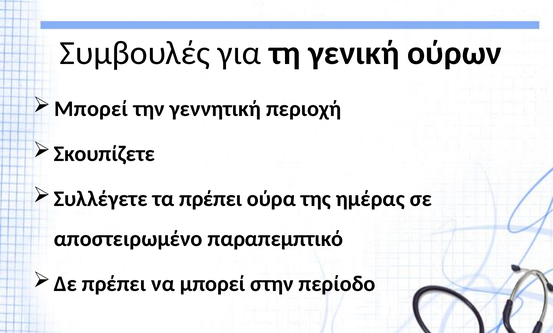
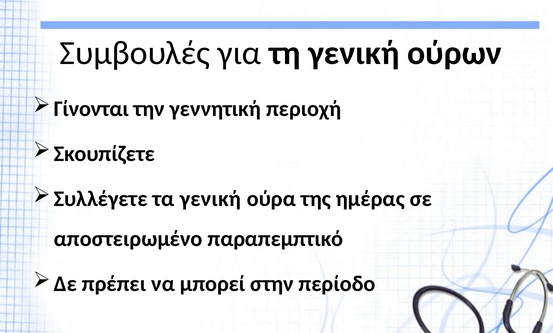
Μπορεί at (91, 109): Μπορεί -> Γίνονται
τα πρέπει: πρέπει -> γενική
